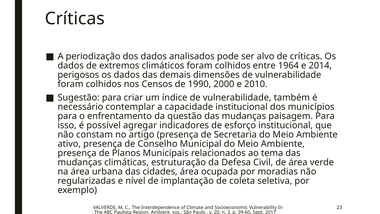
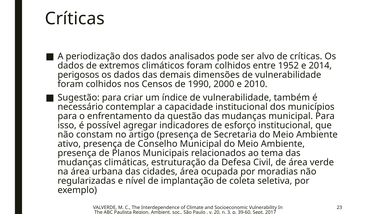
1964: 1964 -> 1952
mudanças paisagem: paisagem -> municipal
